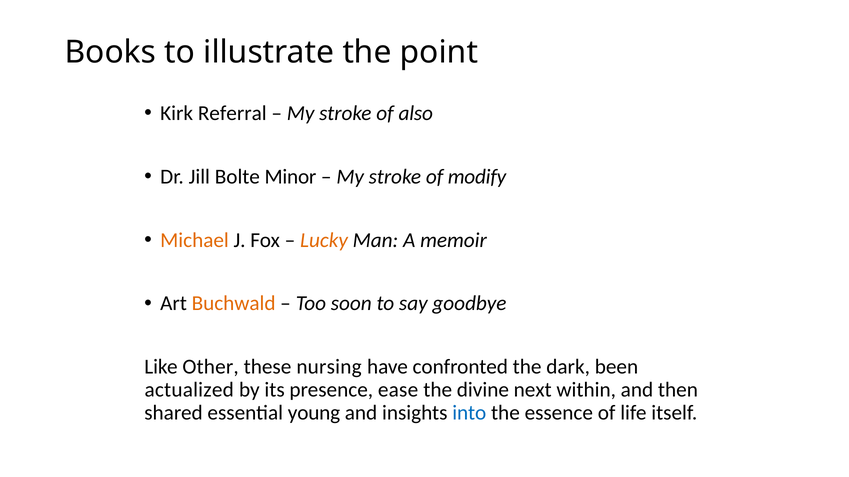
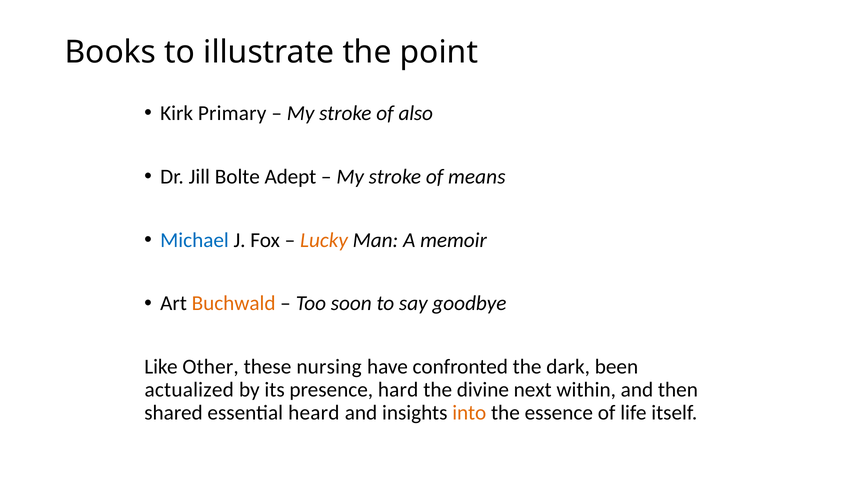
Referral: Referral -> Primary
Minor: Minor -> Adept
modify: modify -> means
Michael colour: orange -> blue
ease: ease -> hard
young: young -> heard
into colour: blue -> orange
